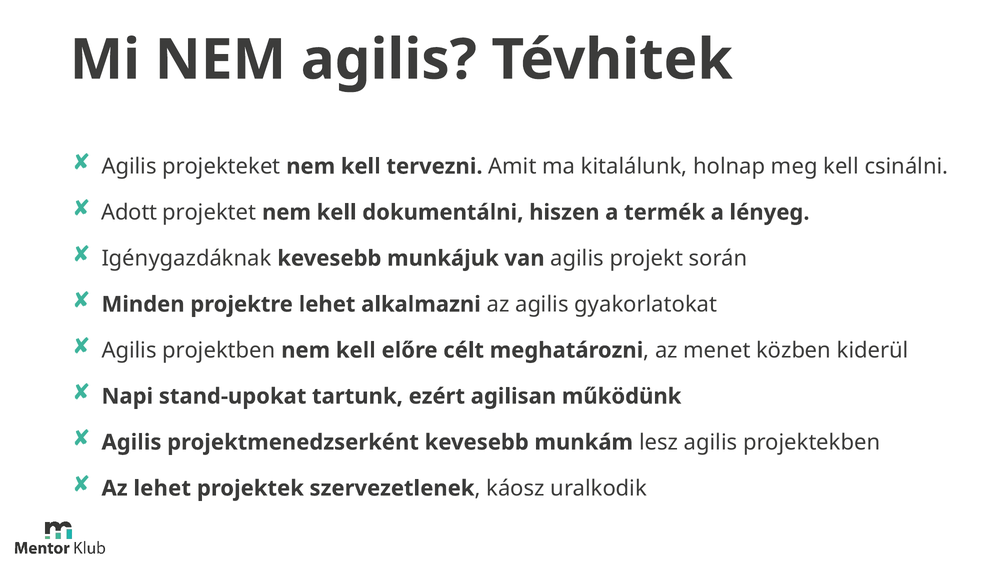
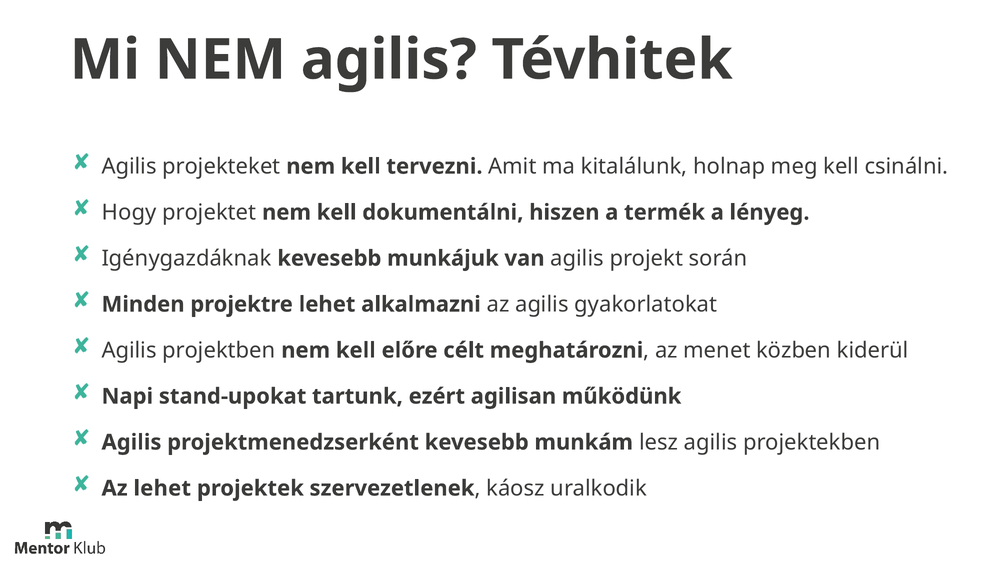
Adott: Adott -> Hogy
